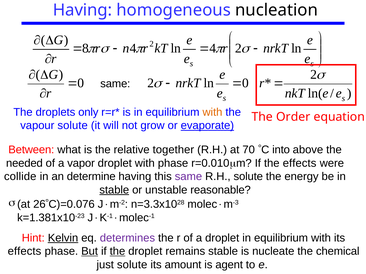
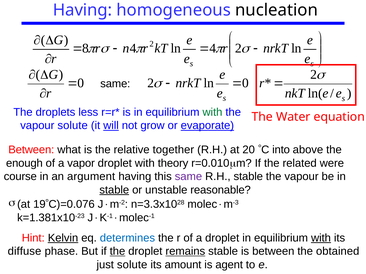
only: only -> less
with at (212, 112) colour: orange -> green
Order: Order -> Water
will underline: none -> present
70: 70 -> 20
needed: needed -> enough
with phase: phase -> theory
the effects: effects -> related
collide: collide -> course
determine: determine -> argument
R.H solute: solute -> stable
energy at (302, 177): energy -> vapour
26: 26 -> 19
determines colour: purple -> blue
with at (321, 238) underline: none -> present
effects at (24, 252): effects -> diffuse
But underline: present -> none
remains underline: none -> present
is nucleate: nucleate -> between
chemical: chemical -> obtained
